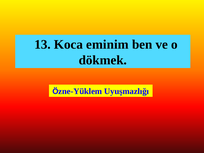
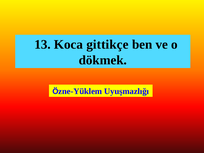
eminim: eminim -> gittikçe
